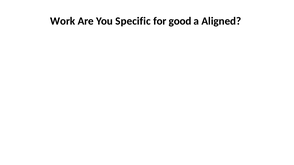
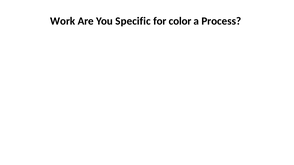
good: good -> color
Aligned: Aligned -> Process
